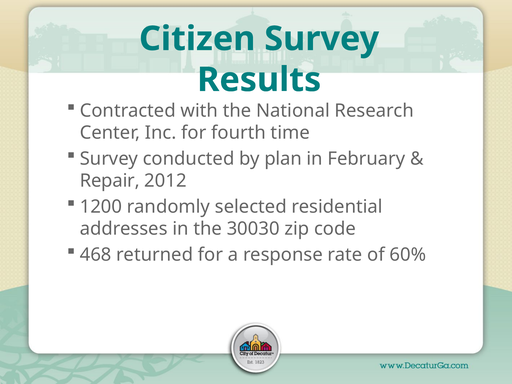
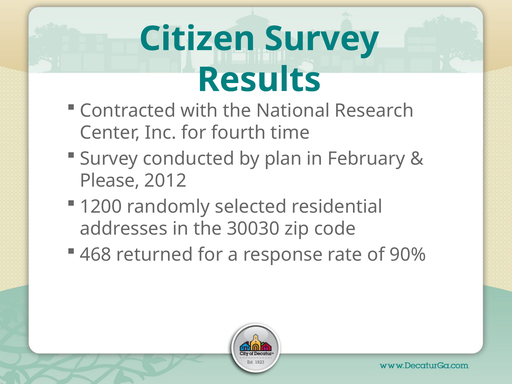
Repair: Repair -> Please
60%: 60% -> 90%
